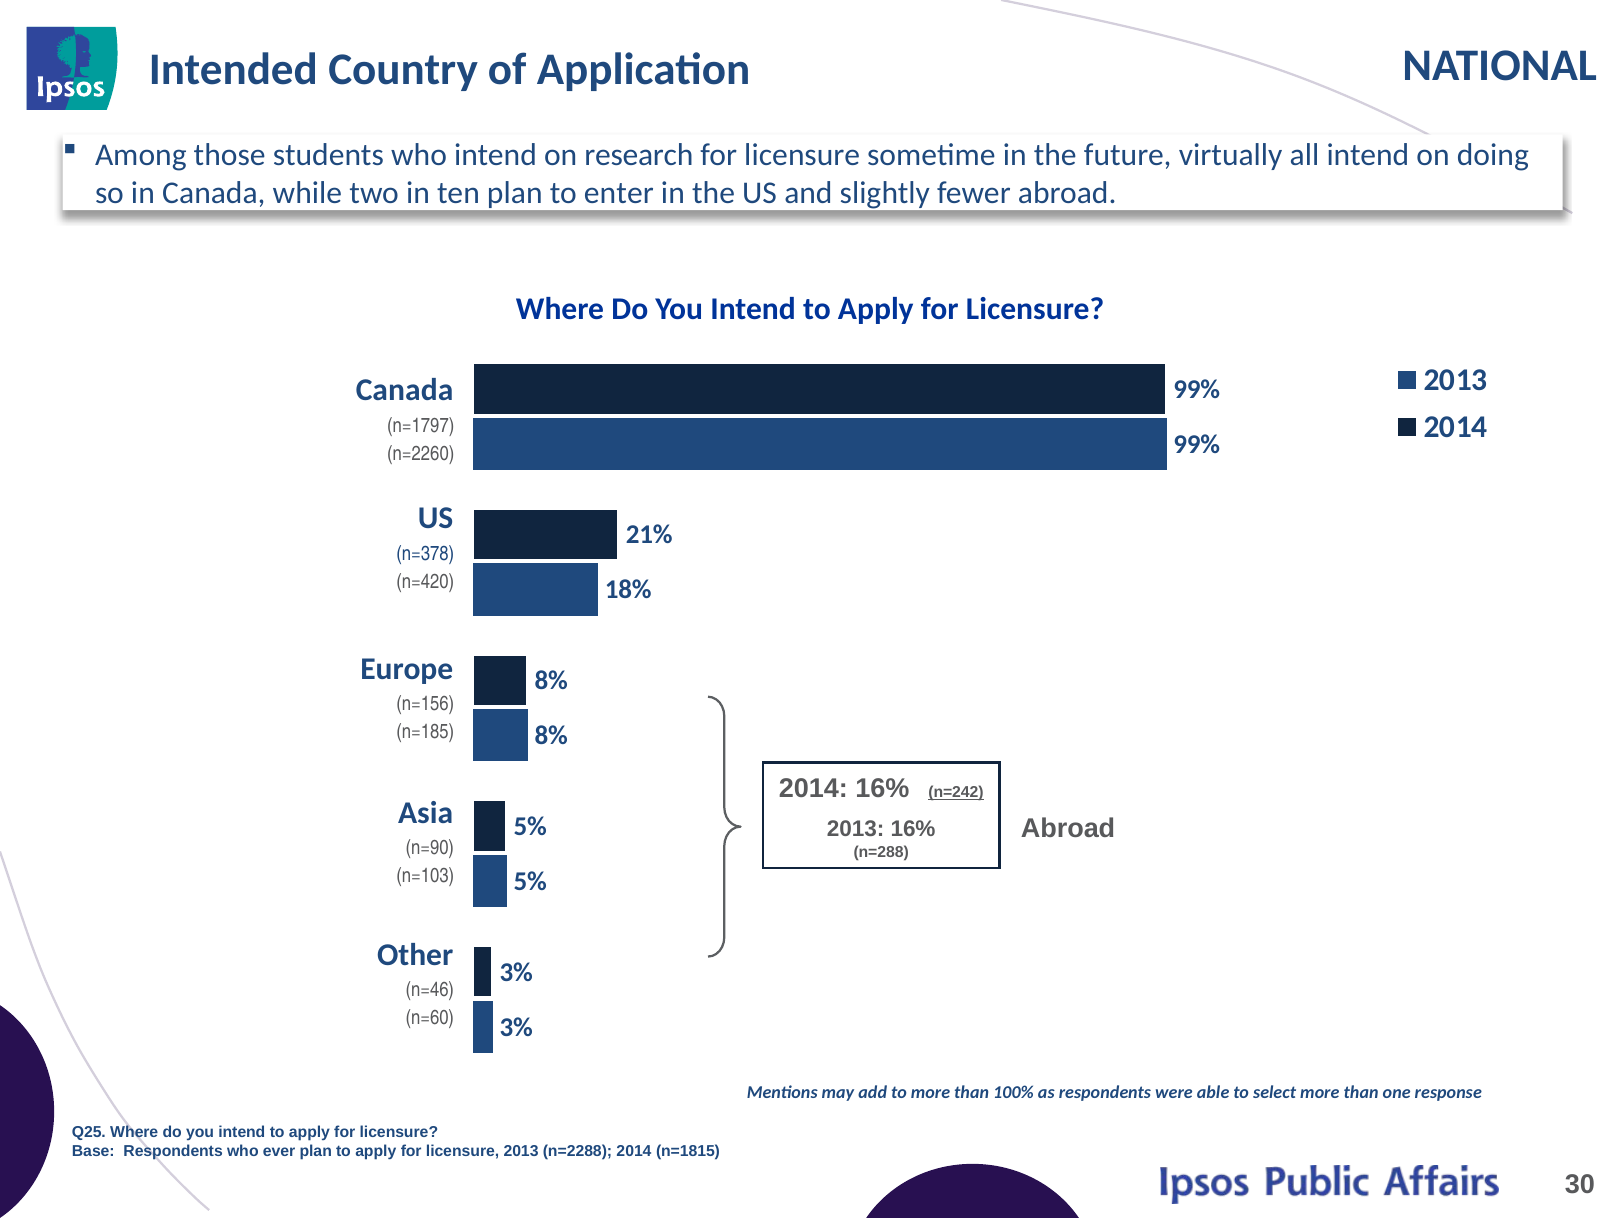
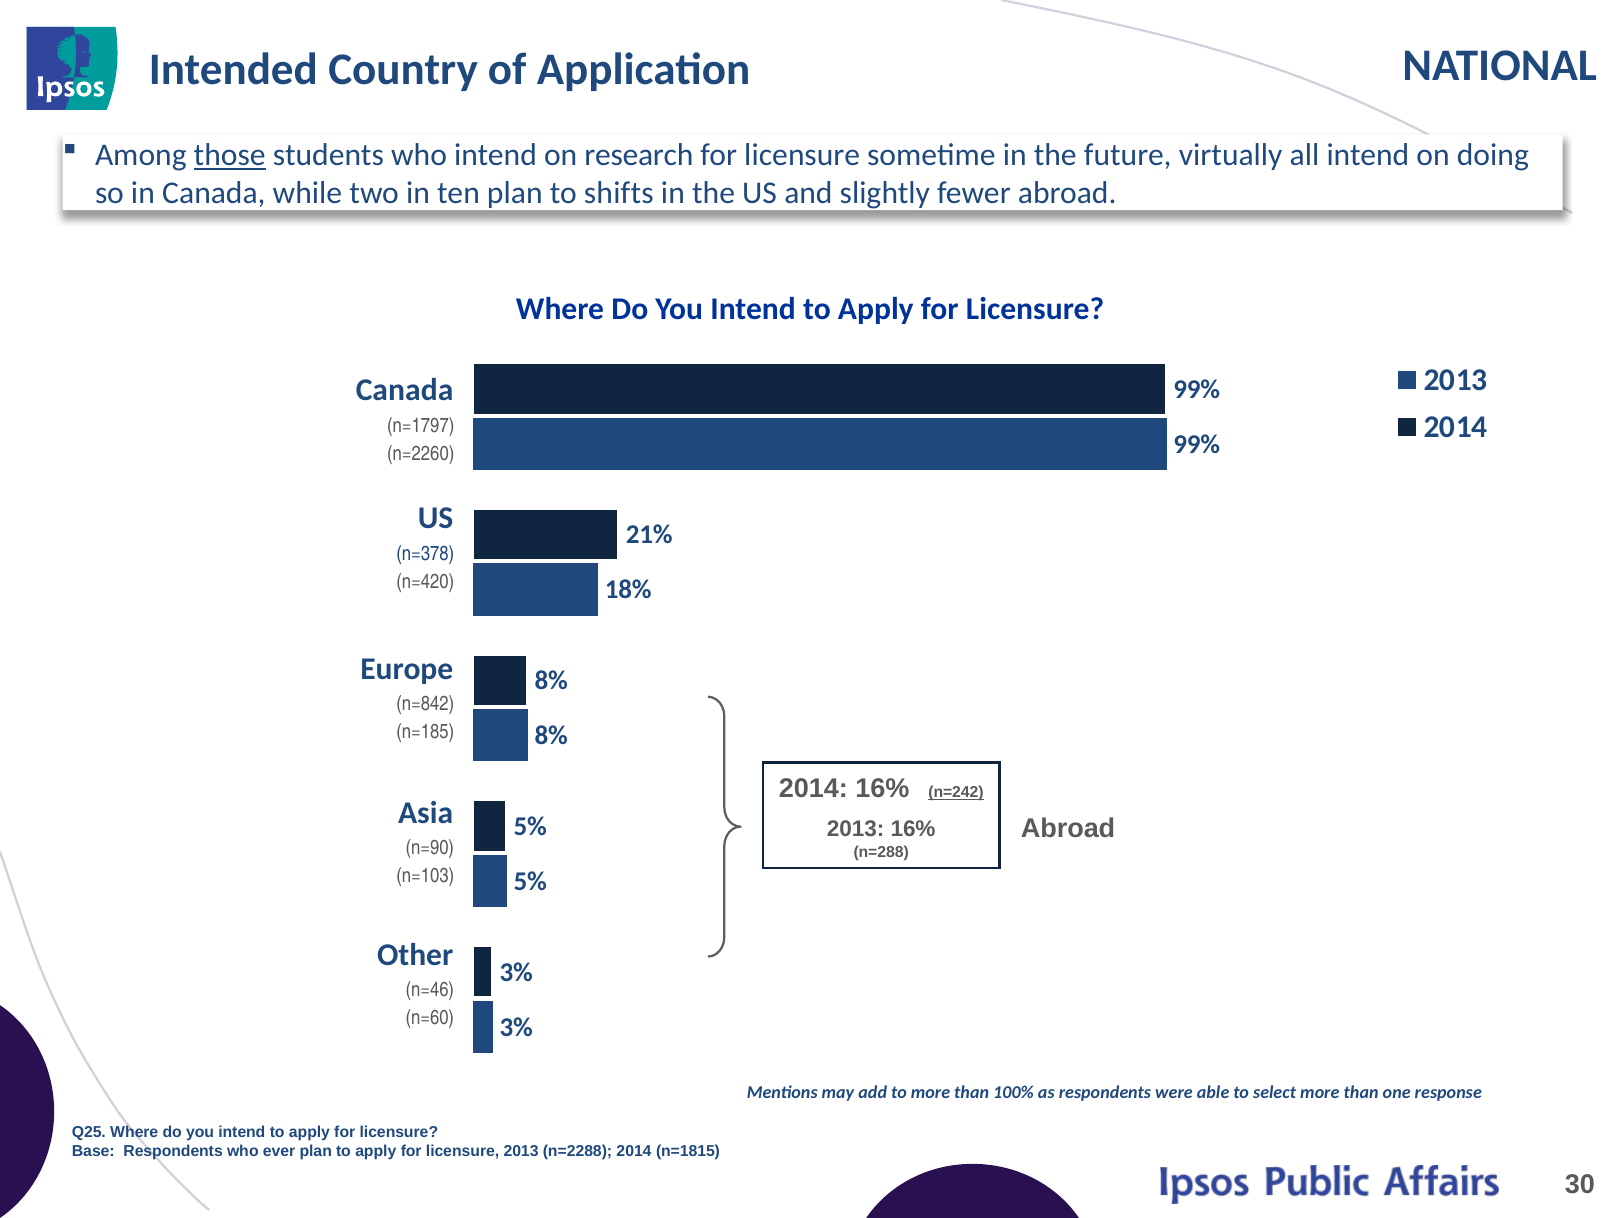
those underline: none -> present
enter: enter -> shifts
n=156: n=156 -> n=842
